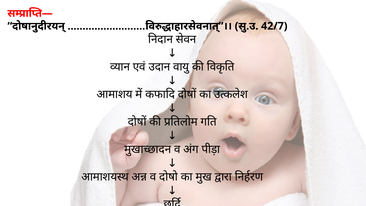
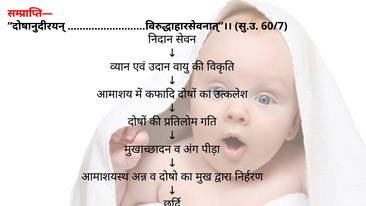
42/7: 42/7 -> 60/7
